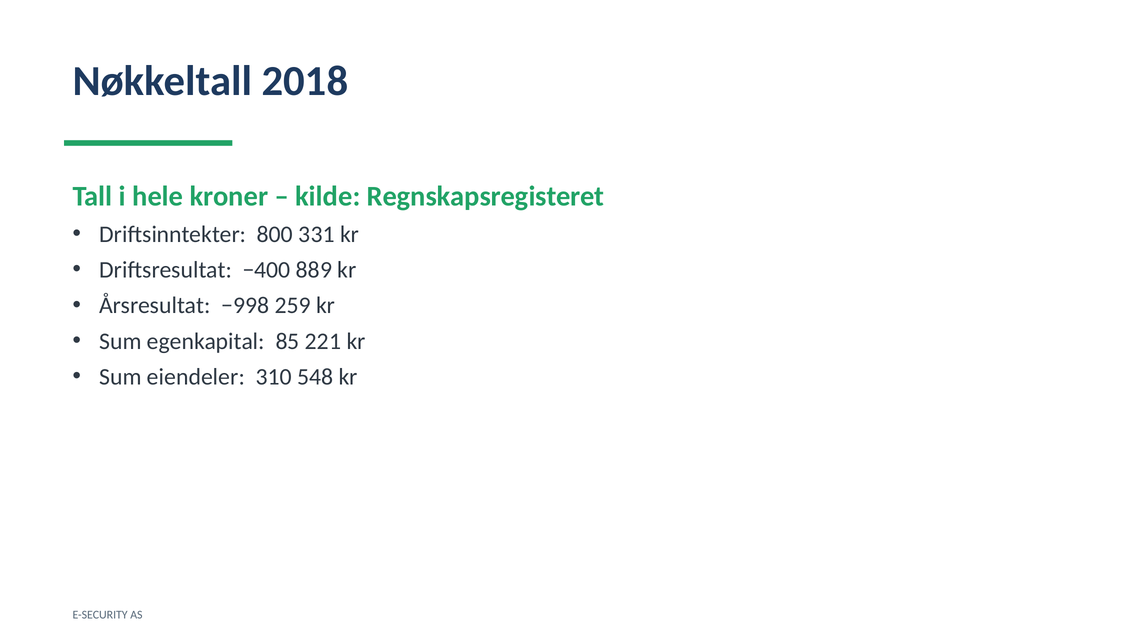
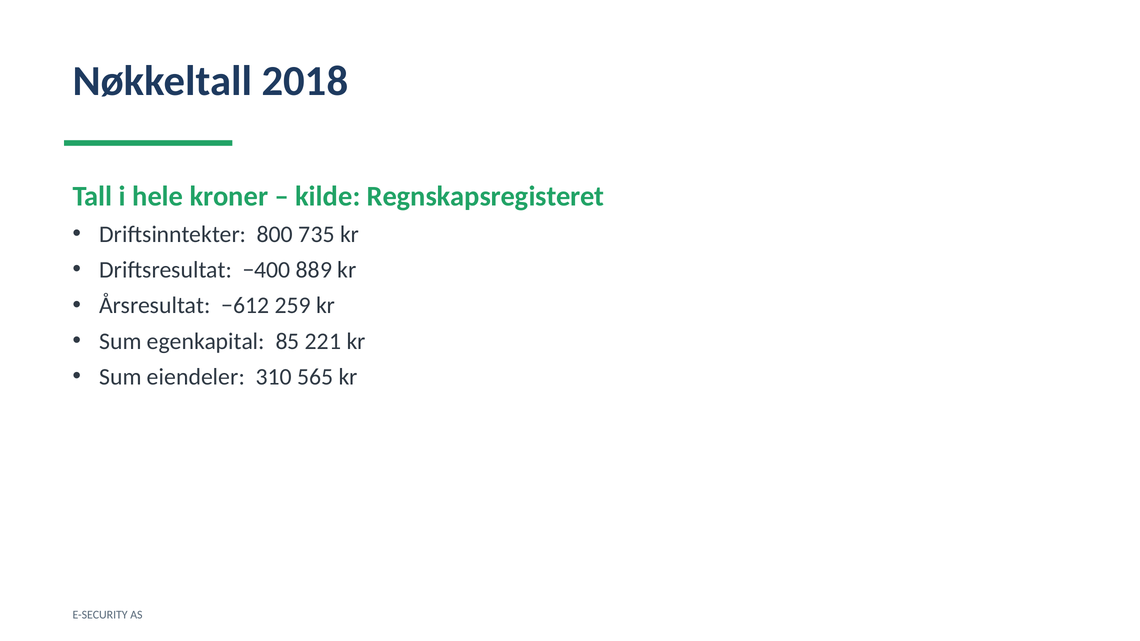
331: 331 -> 735
−998: −998 -> −612
548: 548 -> 565
